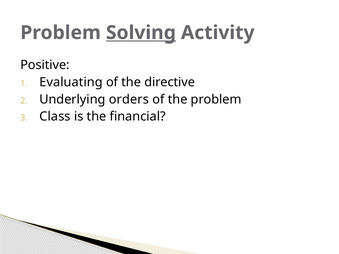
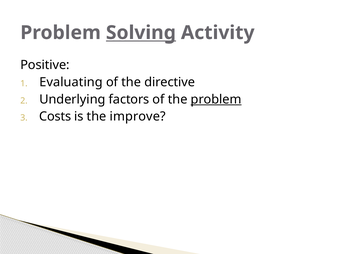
orders: orders -> factors
problem at (216, 99) underline: none -> present
Class: Class -> Costs
financial: financial -> improve
